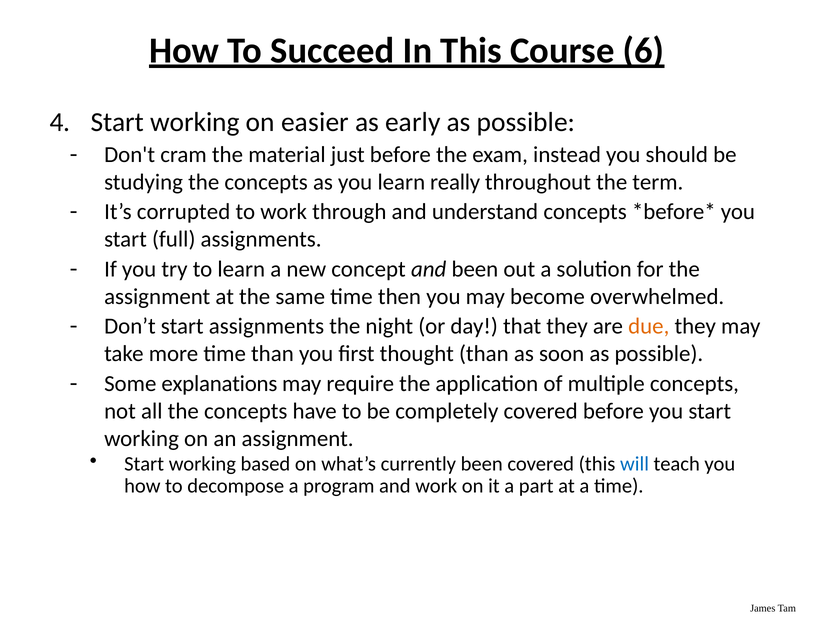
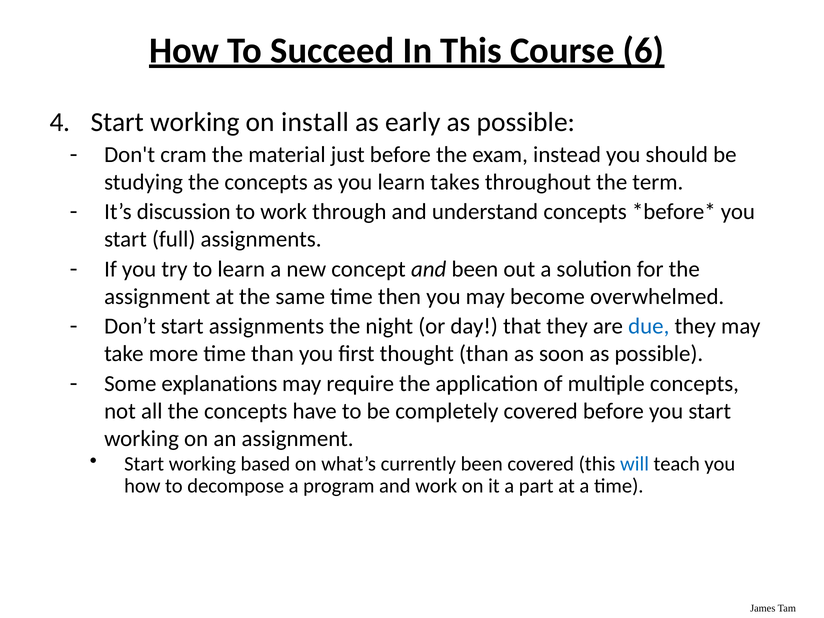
easier: easier -> install
really: really -> takes
corrupted: corrupted -> discussion
due colour: orange -> blue
